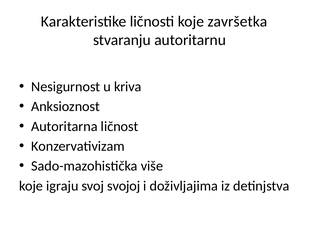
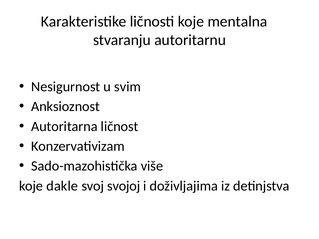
završetka: završetka -> mentalna
kriva: kriva -> svim
igraju: igraju -> dakle
